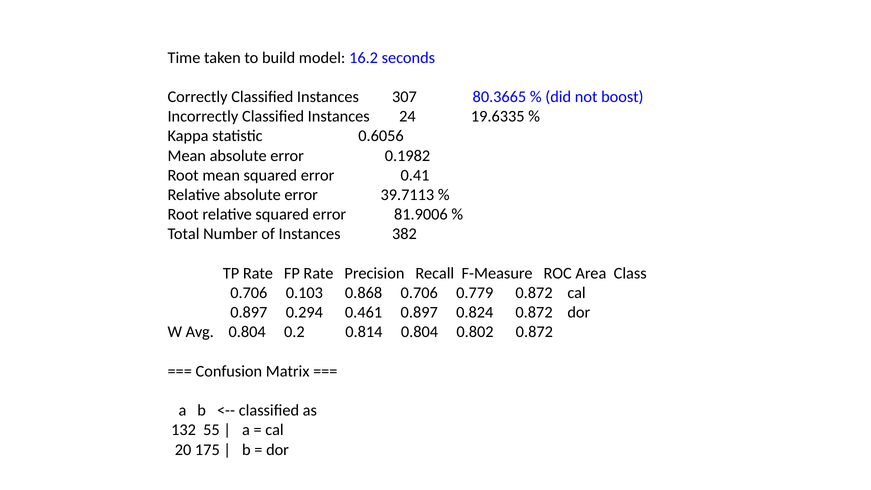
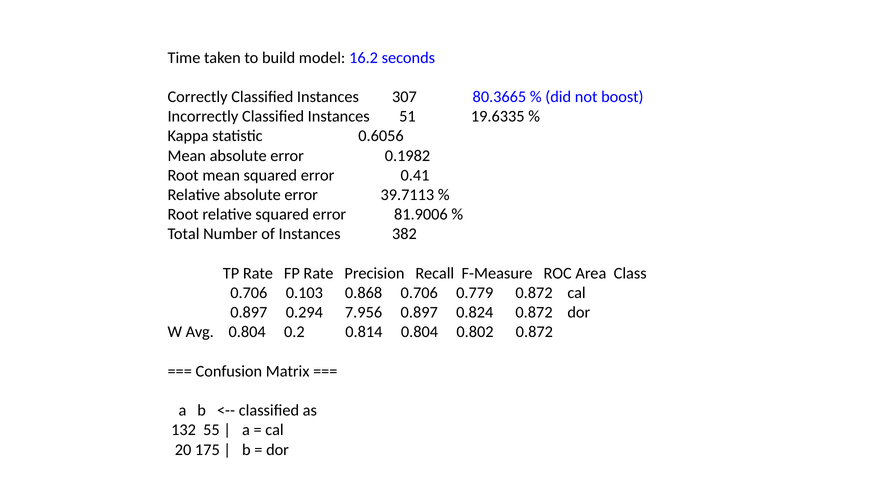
24: 24 -> 51
0.461: 0.461 -> 7.956
